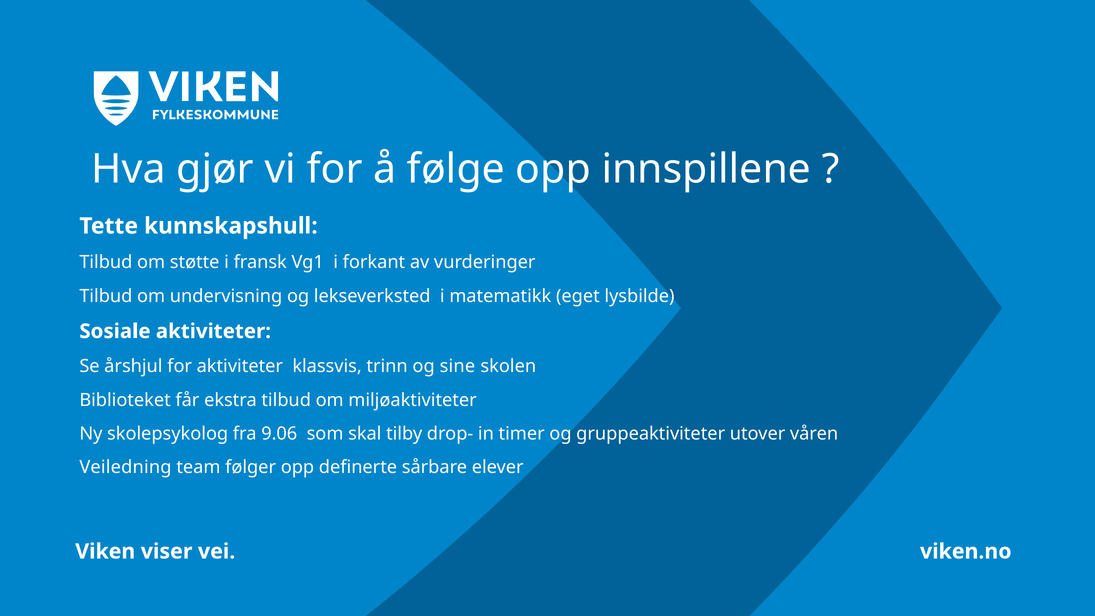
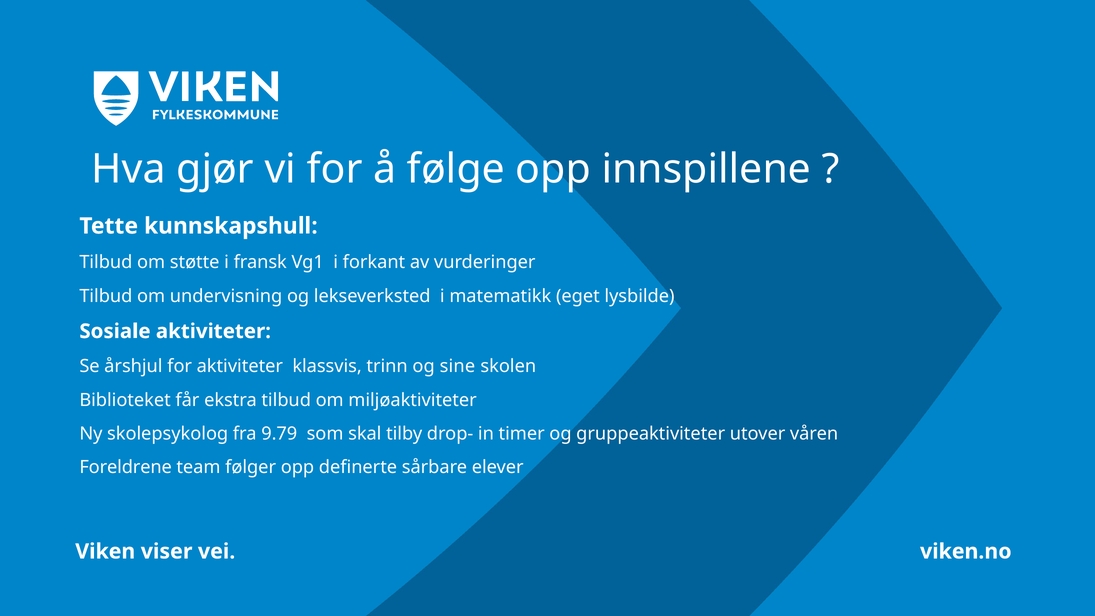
9.06: 9.06 -> 9.79
Veiledning: Veiledning -> Foreldrene
